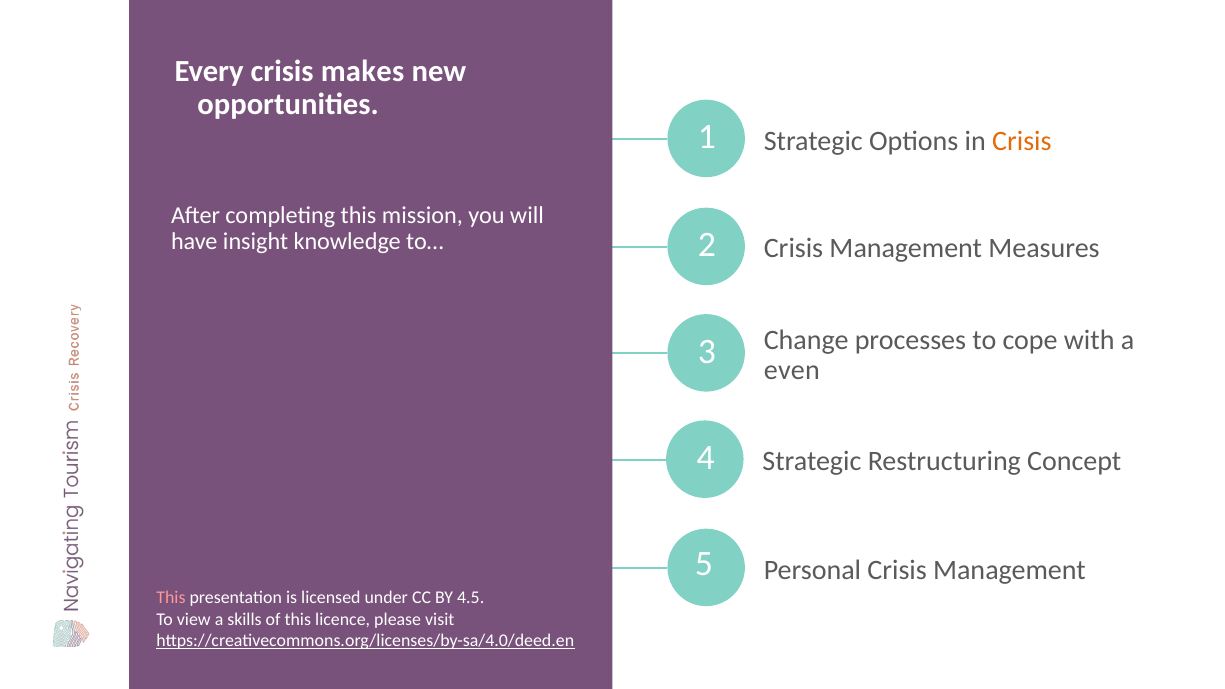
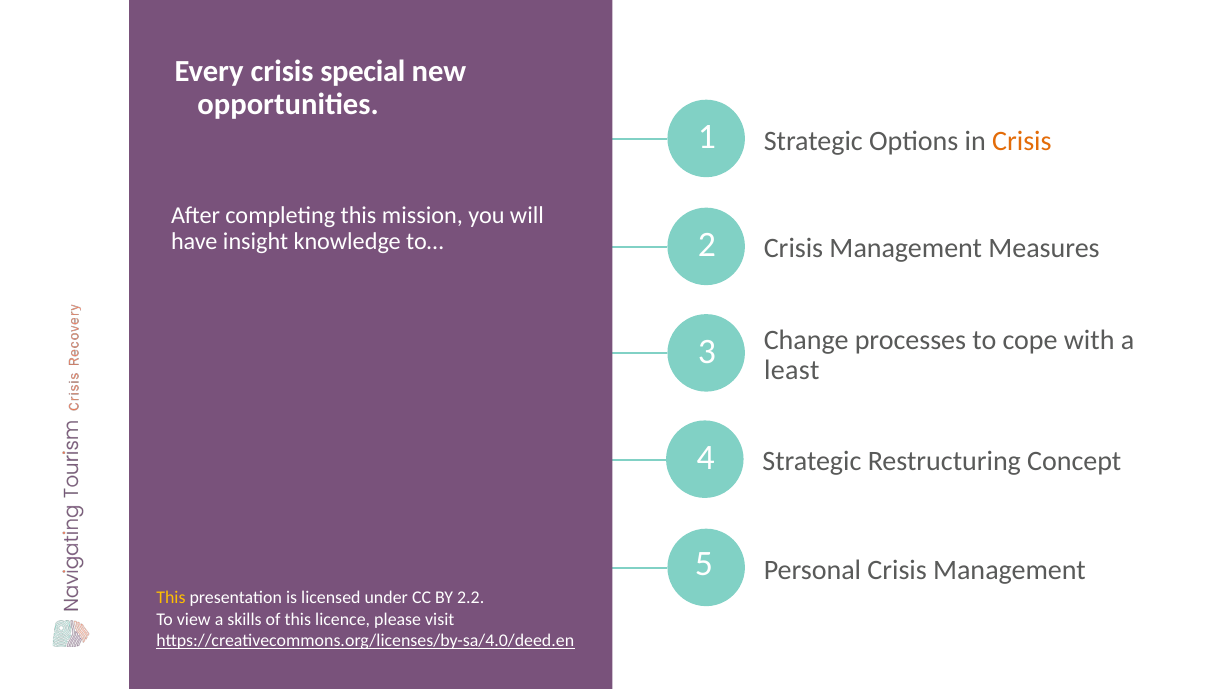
makes: makes -> special
even: even -> least
This at (171, 598) colour: pink -> yellow
4.5: 4.5 -> 2.2
